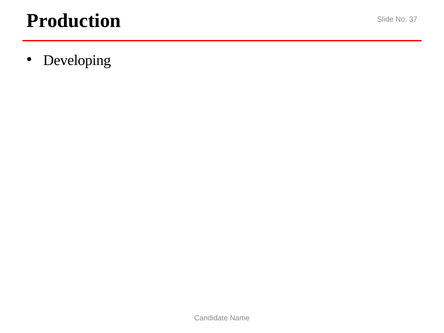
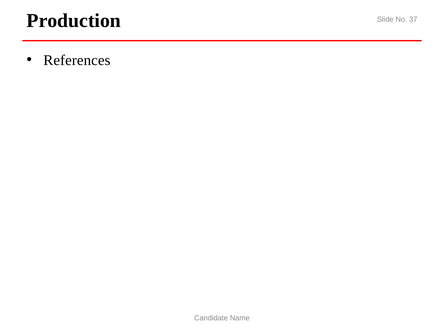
Developing: Developing -> References
